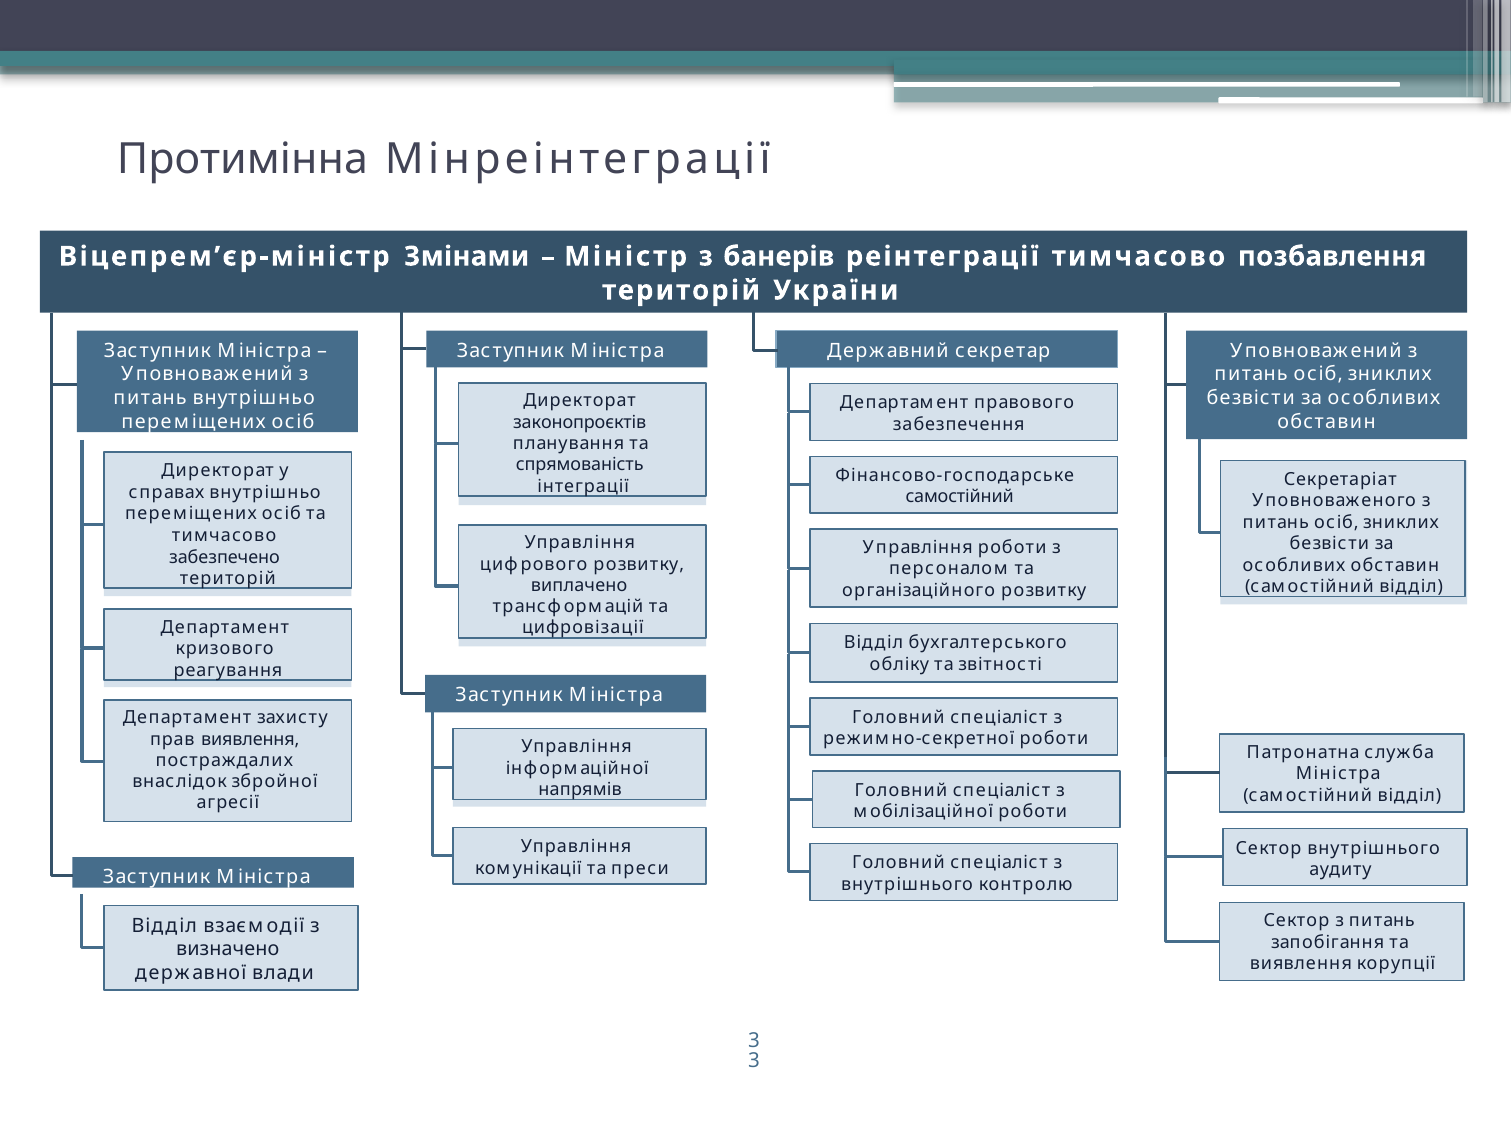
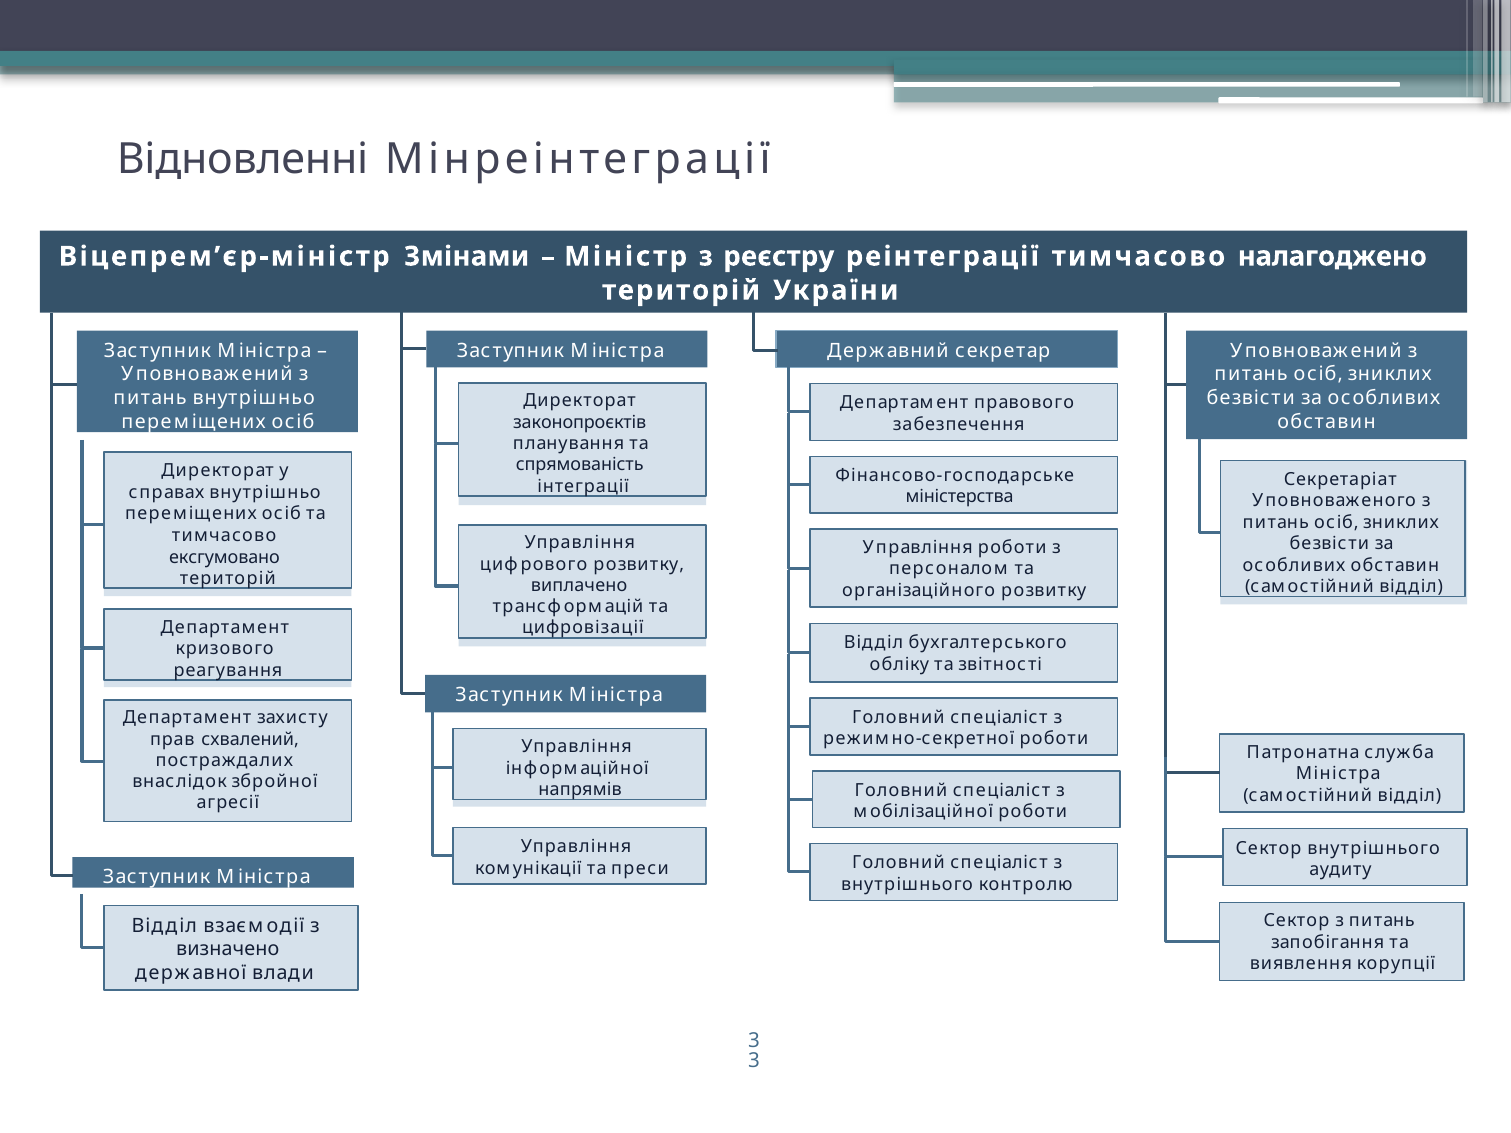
Протимінна: Протимінна -> Відновленні
банерів: банерів -> реєстру
позбавлення: позбавлення -> налагоджено
самостійний at (960, 497): самостійний -> міністерства
забезпечено: забезпечено -> ексгумовано
прав виявлення: виявлення -> схвалений
